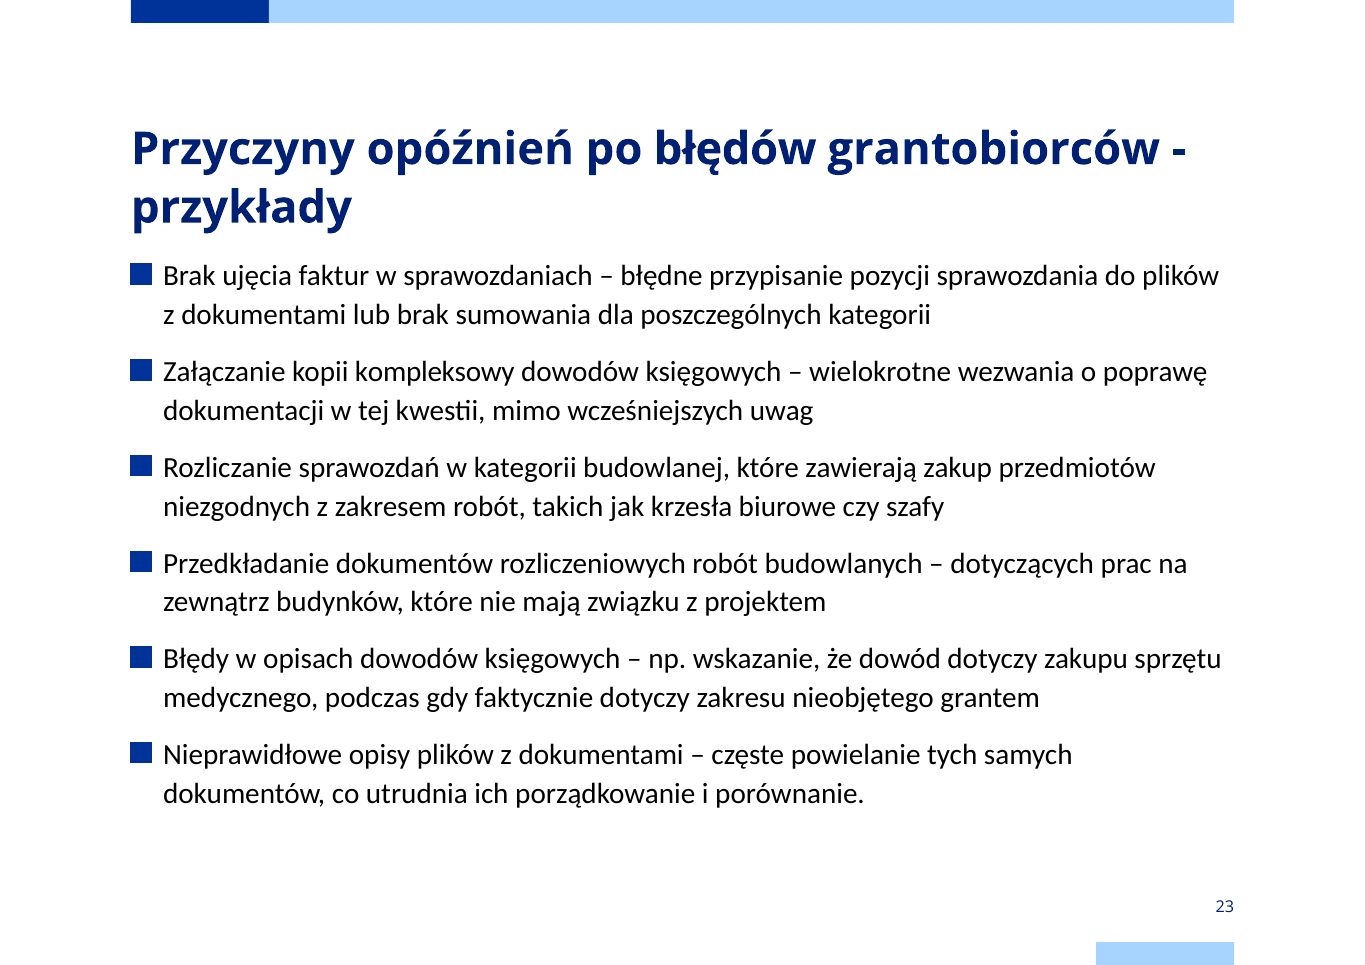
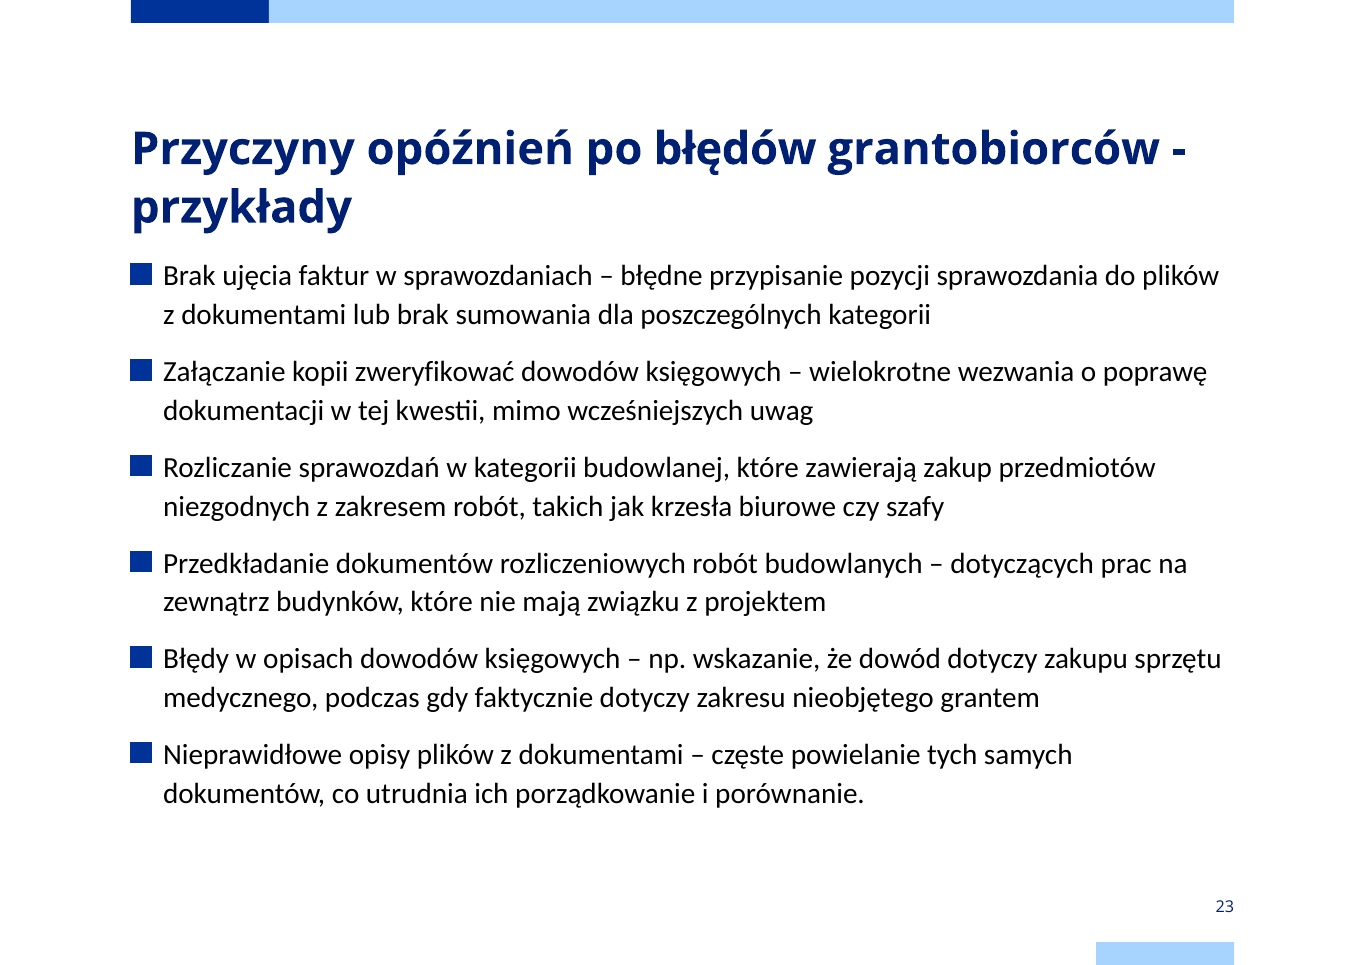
kompleksowy: kompleksowy -> zweryfikować
